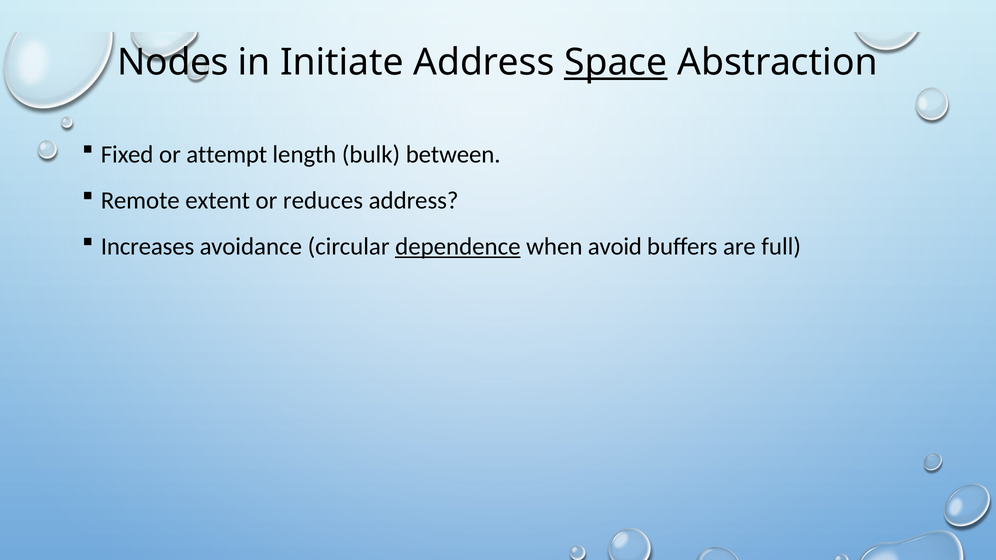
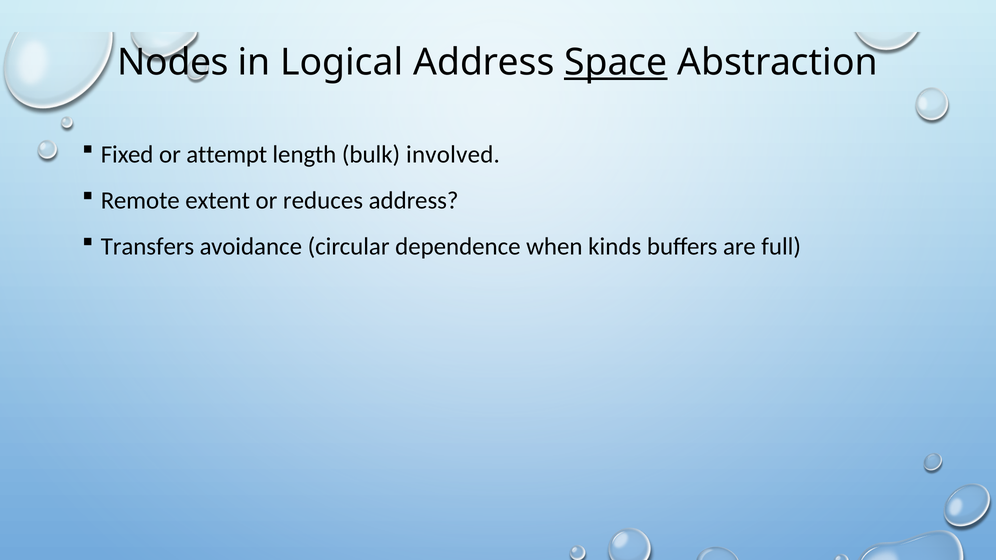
Initiate: Initiate -> Logical
between: between -> involved
Increases: Increases -> Transfers
dependence underline: present -> none
avoid: avoid -> kinds
